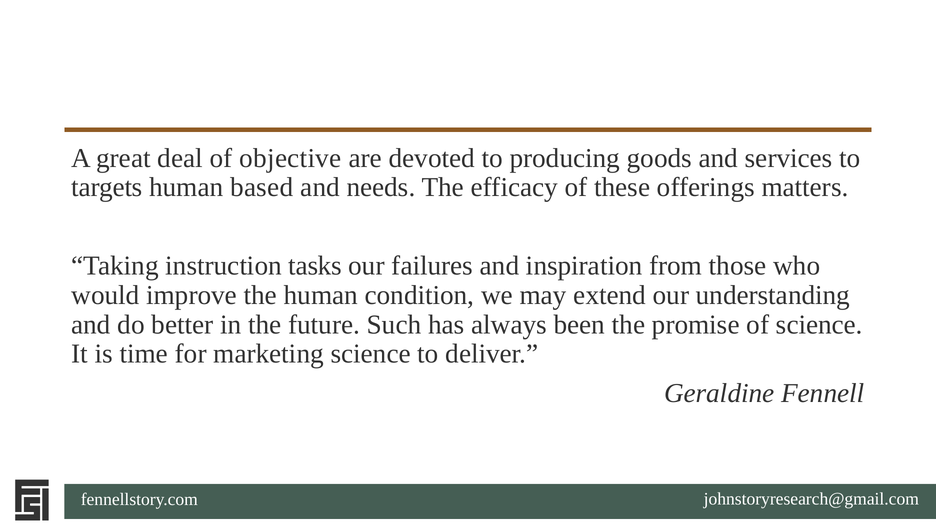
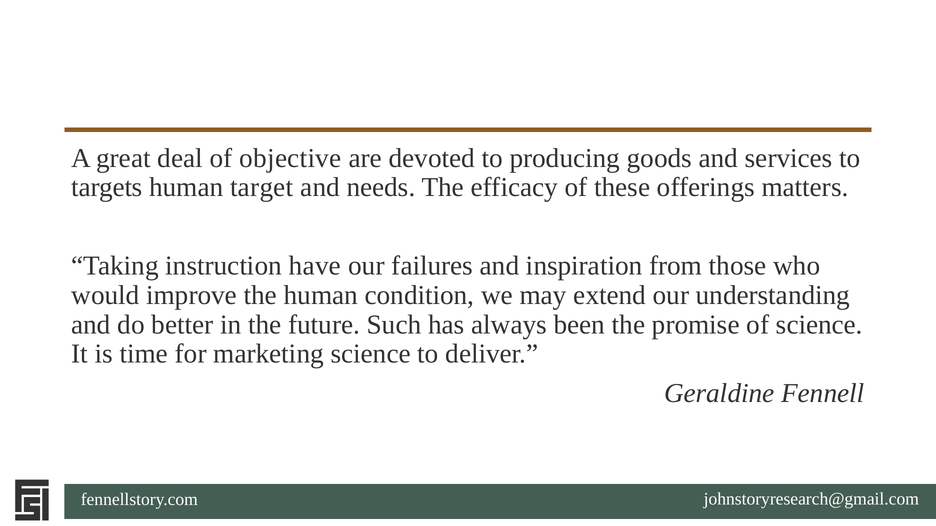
based: based -> target
tasks: tasks -> have
